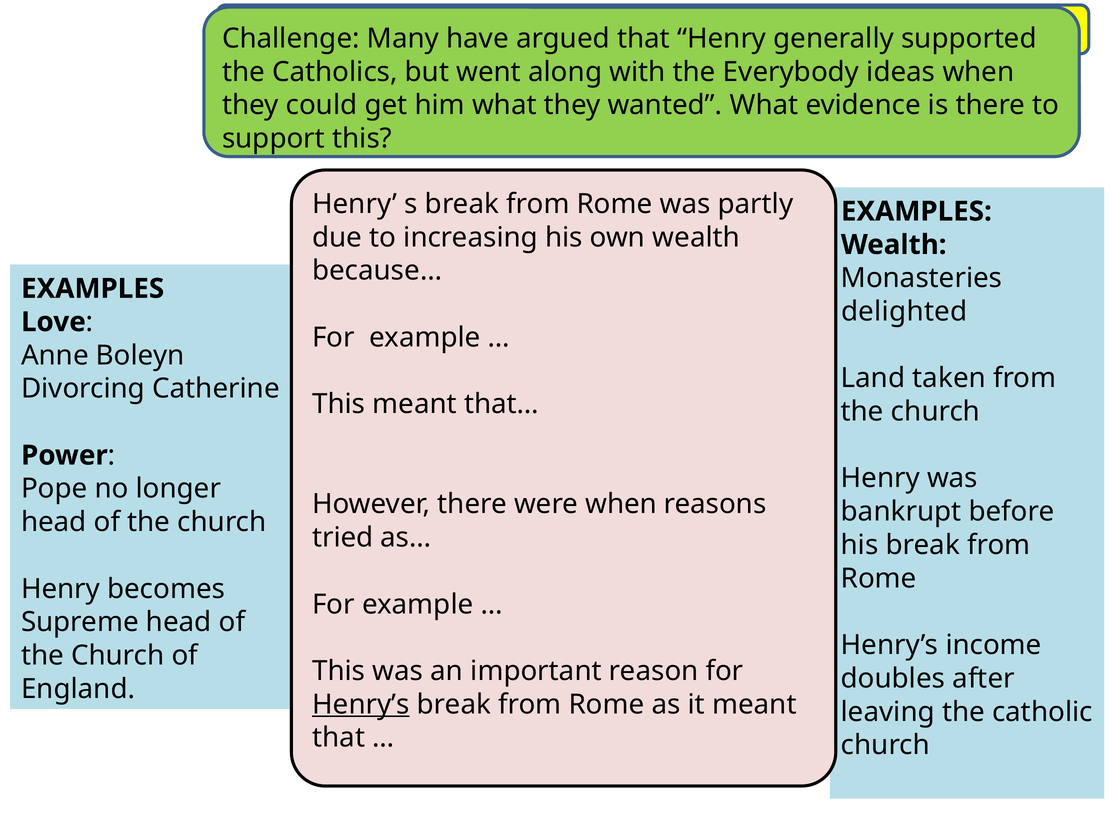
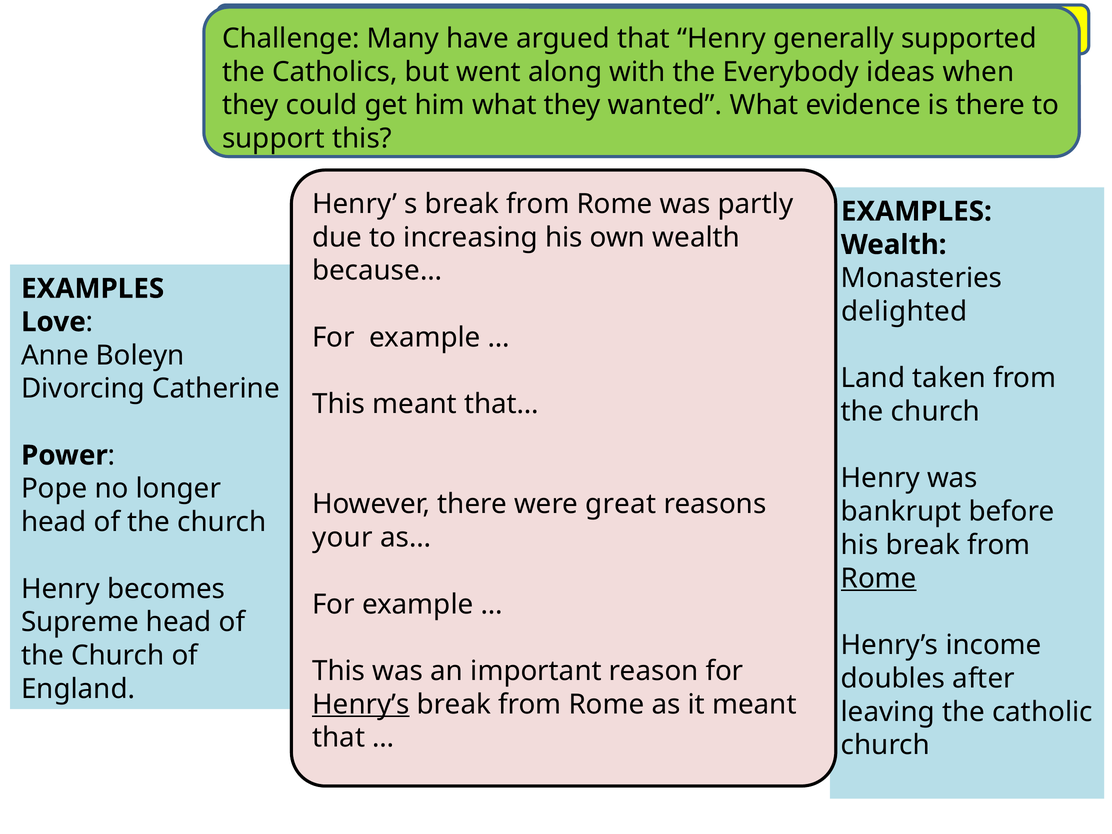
were when: when -> great
tried: tried -> your
Rome at (879, 578) underline: none -> present
